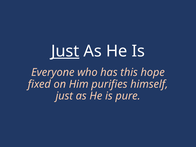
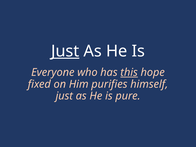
this underline: none -> present
